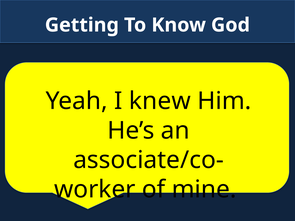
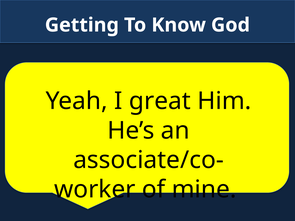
knew: knew -> great
